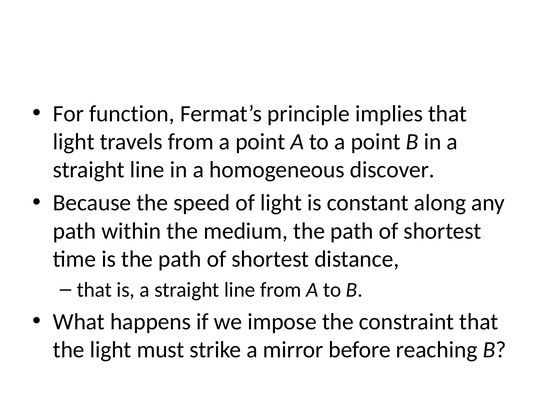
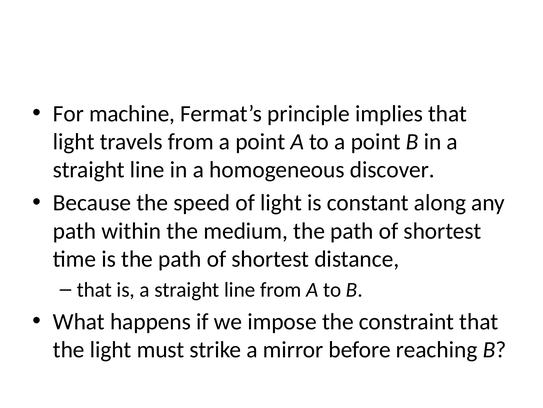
function: function -> machine
